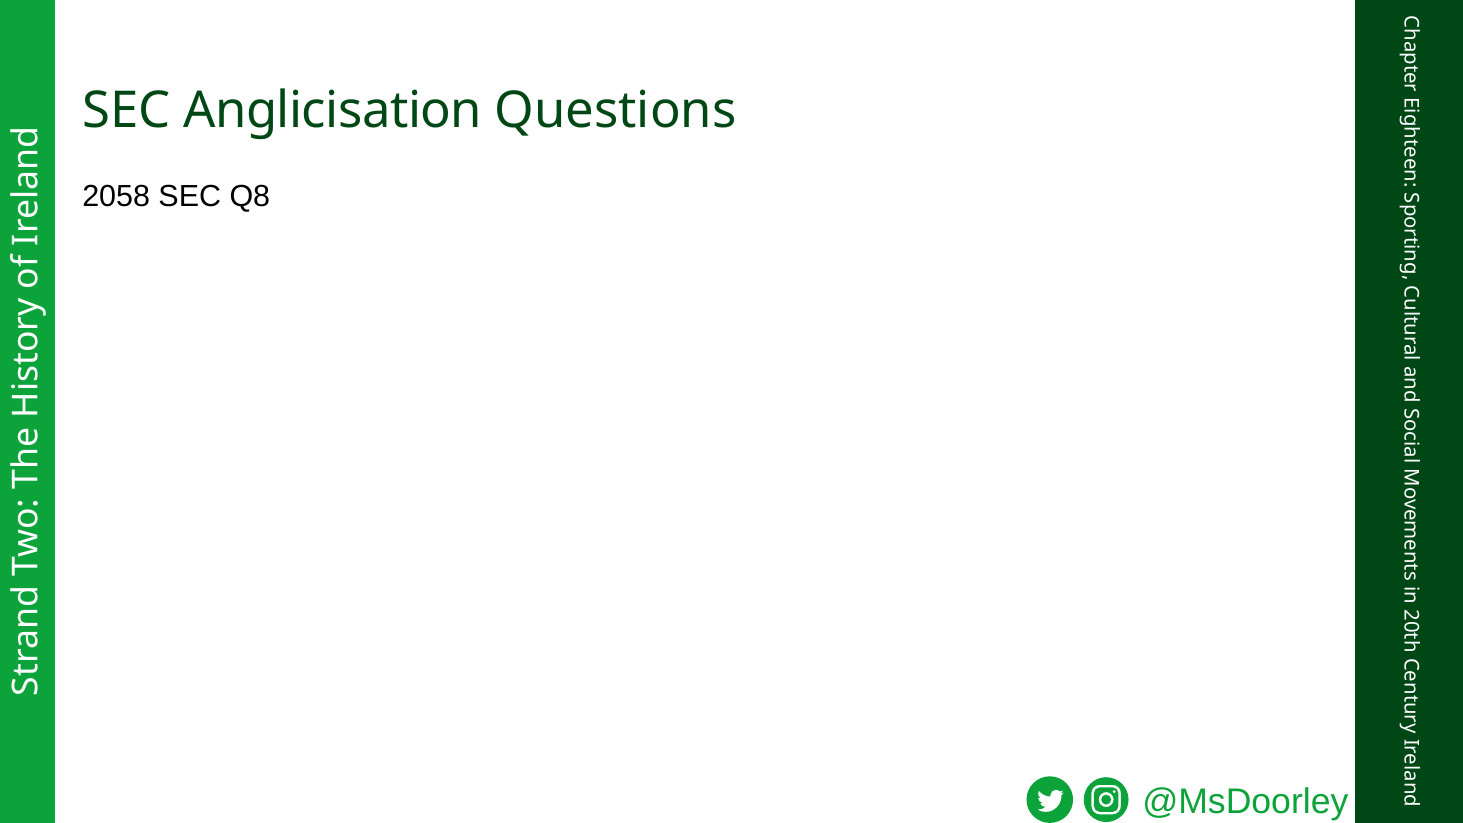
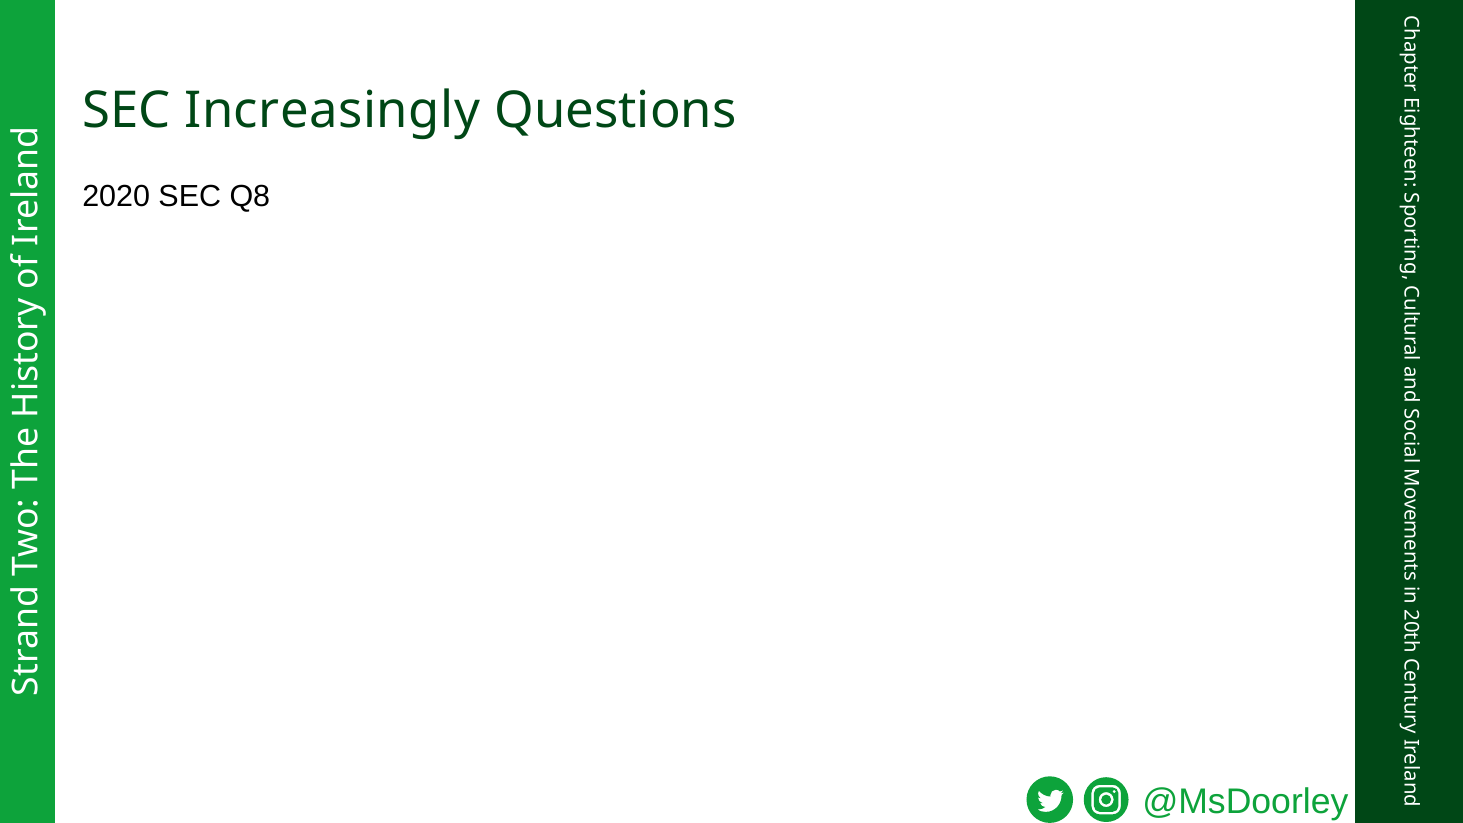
Anglicisation: Anglicisation -> Increasingly
2058: 2058 -> 2020
